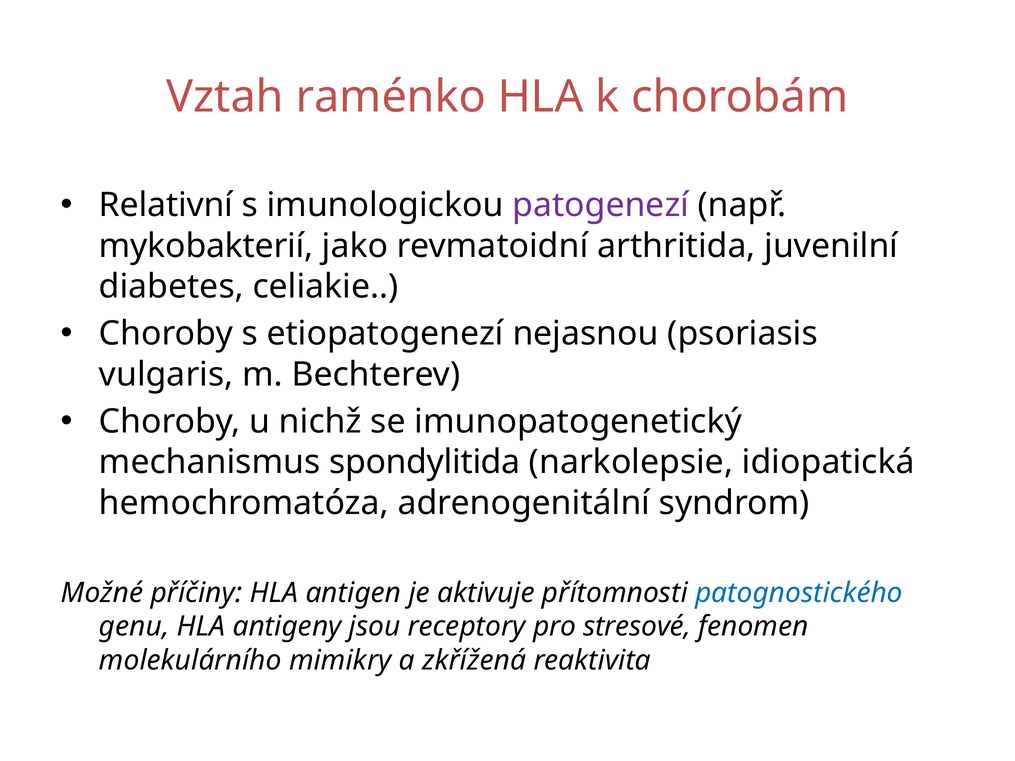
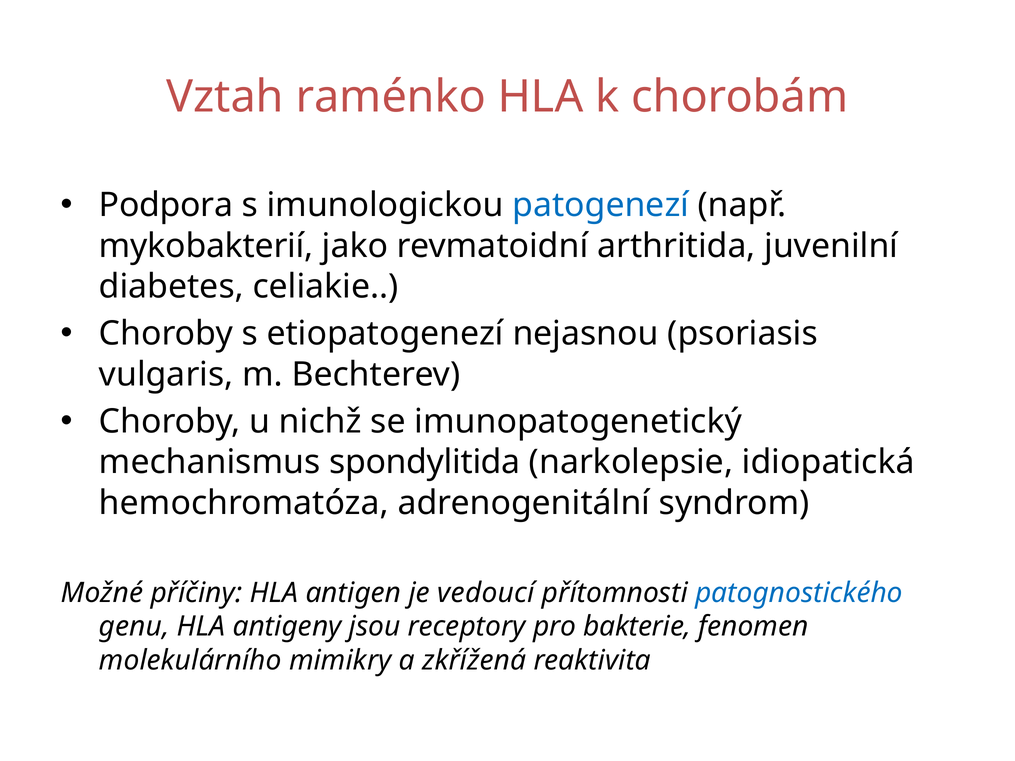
Relativní: Relativní -> Podpora
patogenezí colour: purple -> blue
aktivuje: aktivuje -> vedoucí
stresové: stresové -> bakterie
